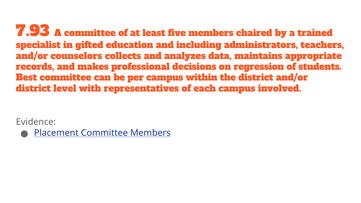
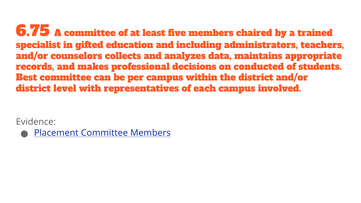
7.93: 7.93 -> 6.75
regression: regression -> conducted
